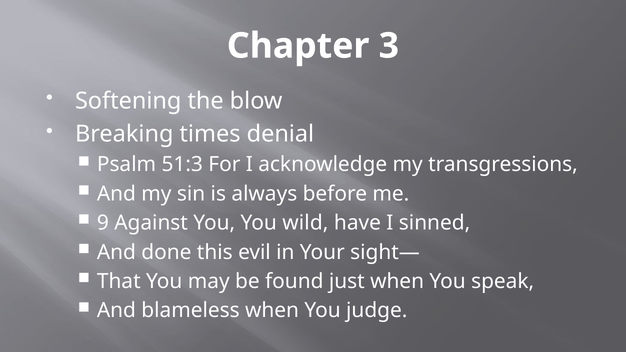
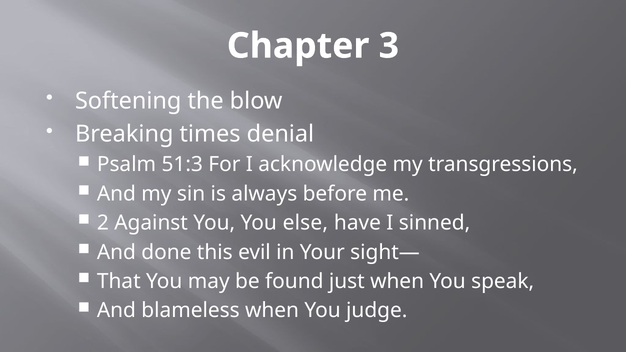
9: 9 -> 2
wild: wild -> else
